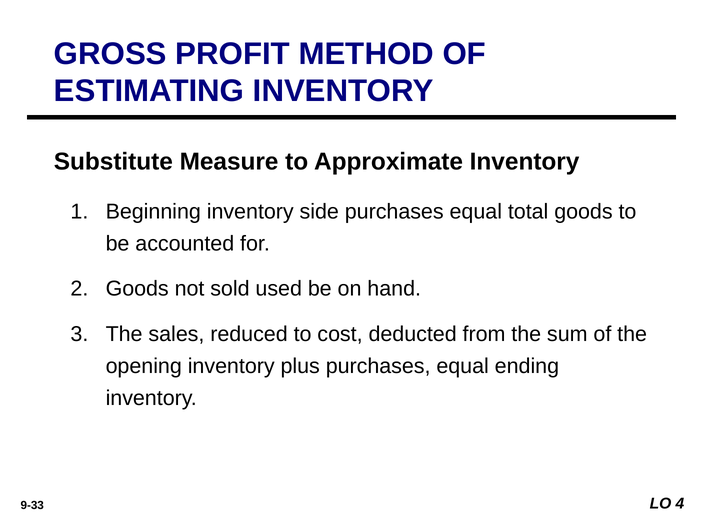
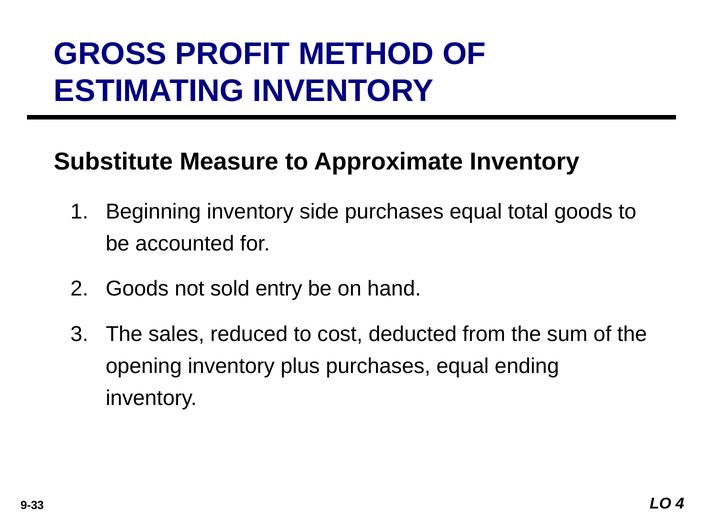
used: used -> entry
